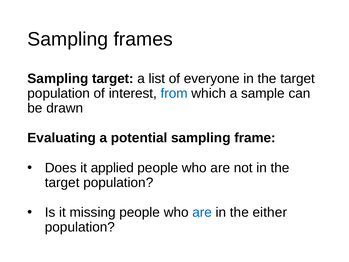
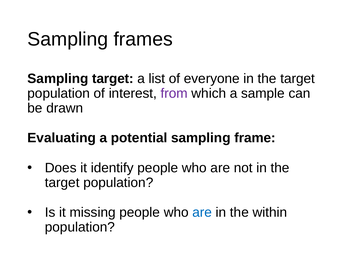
from colour: blue -> purple
applied: applied -> identify
either: either -> within
